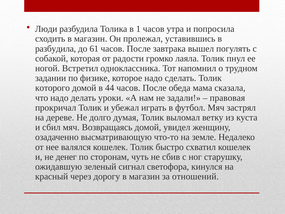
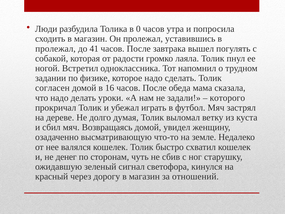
1: 1 -> 0
разбудила at (56, 49): разбудила -> пролежал
61: 61 -> 41
которого: которого -> согласен
44: 44 -> 16
правовая: правовая -> которого
